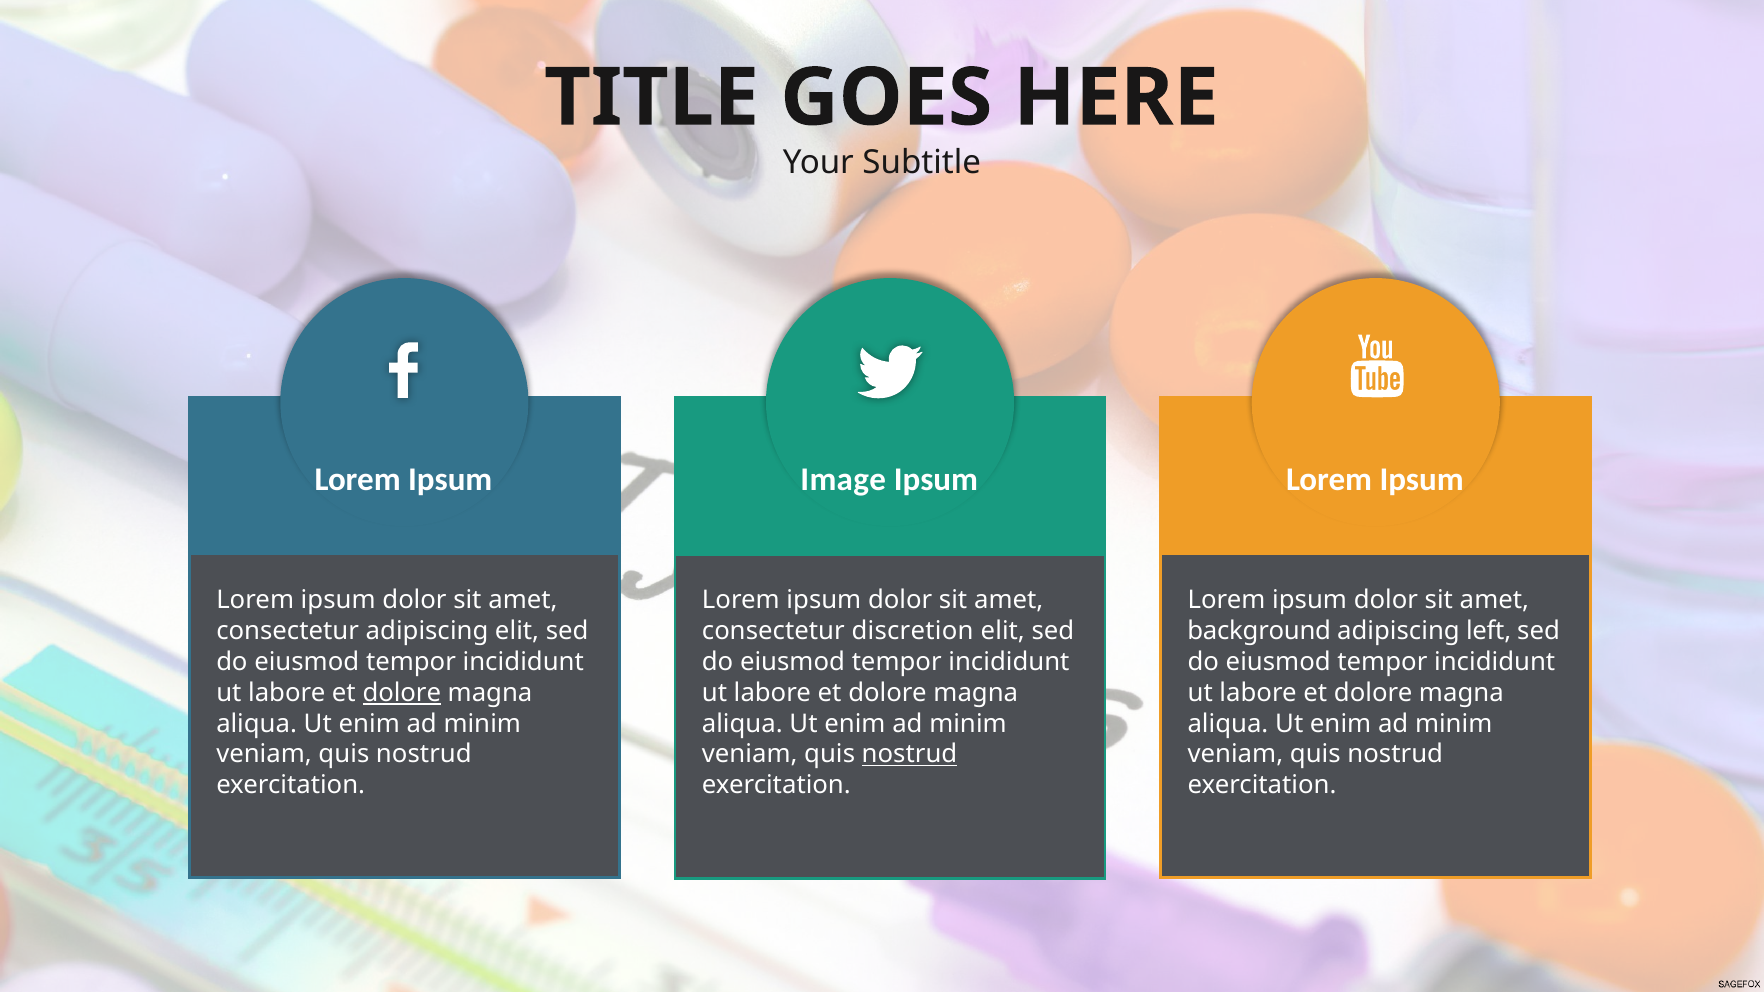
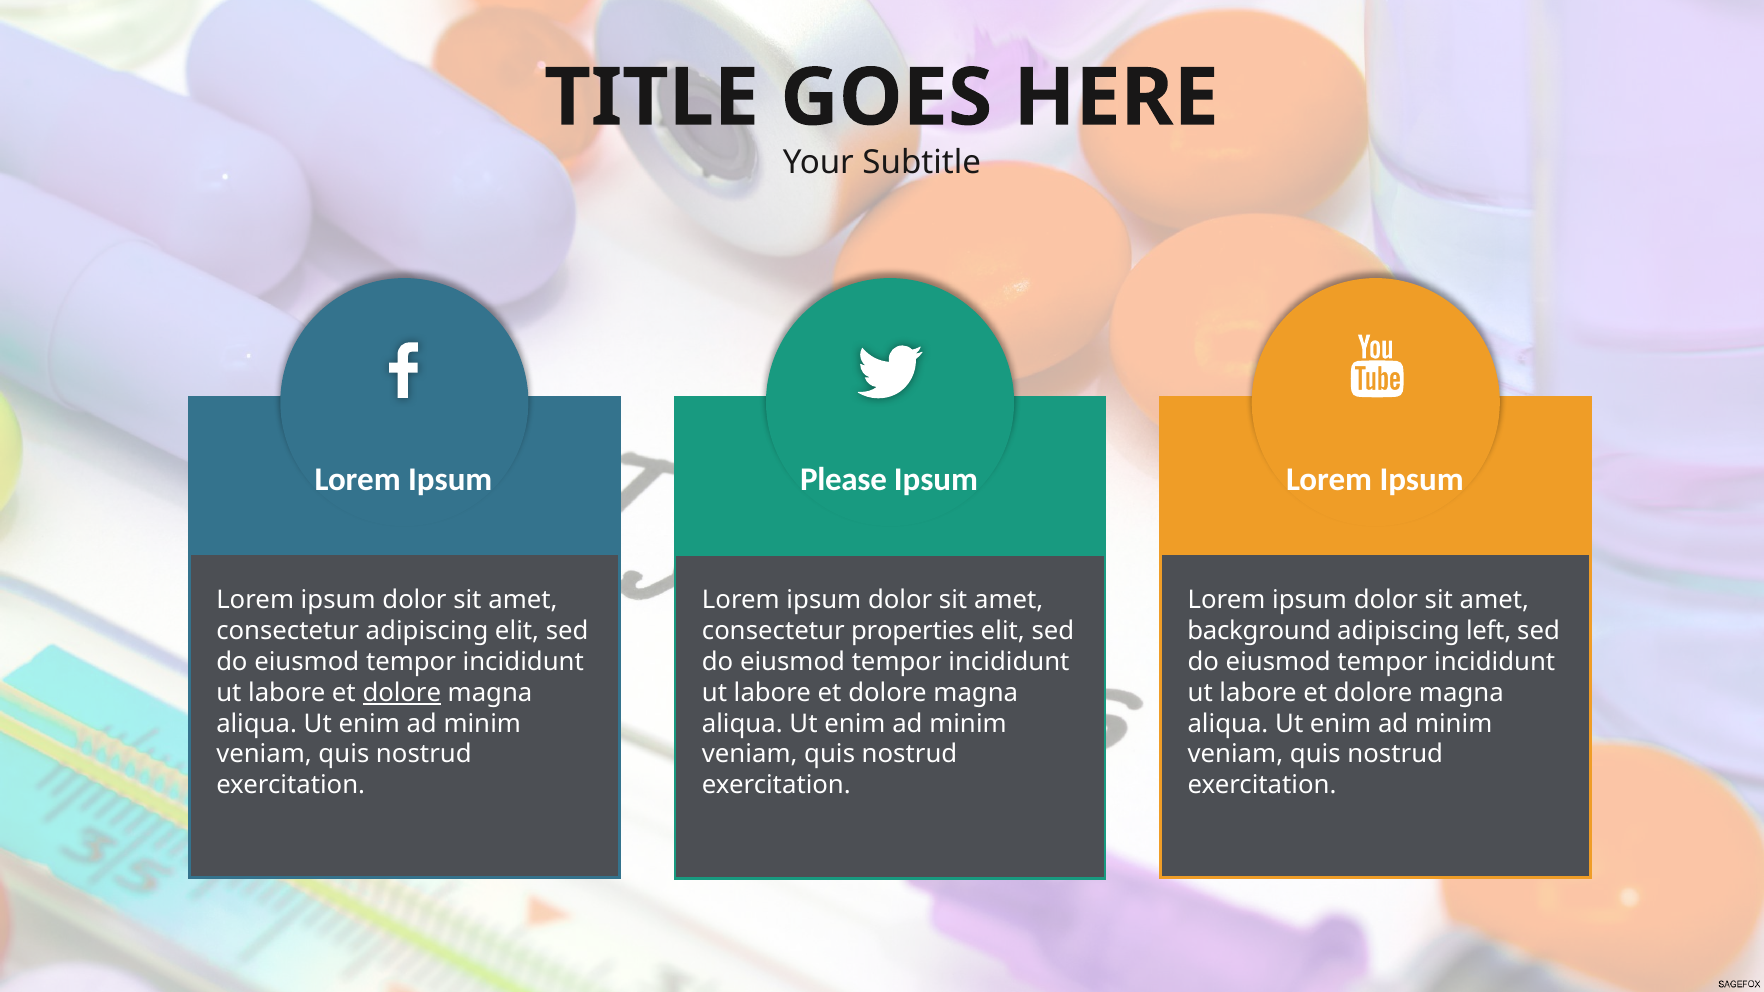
Image: Image -> Please
discretion: discretion -> properties
nostrud at (910, 755) underline: present -> none
